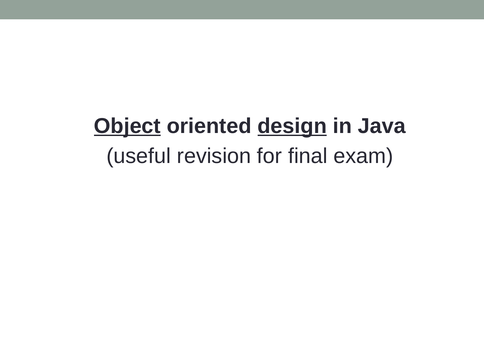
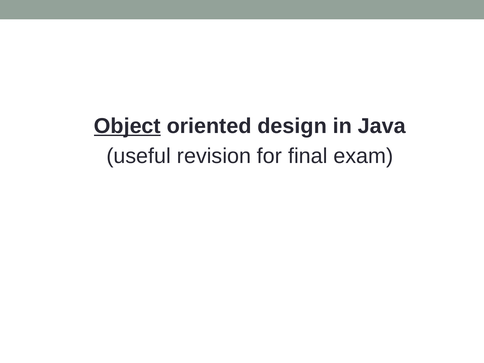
design underline: present -> none
